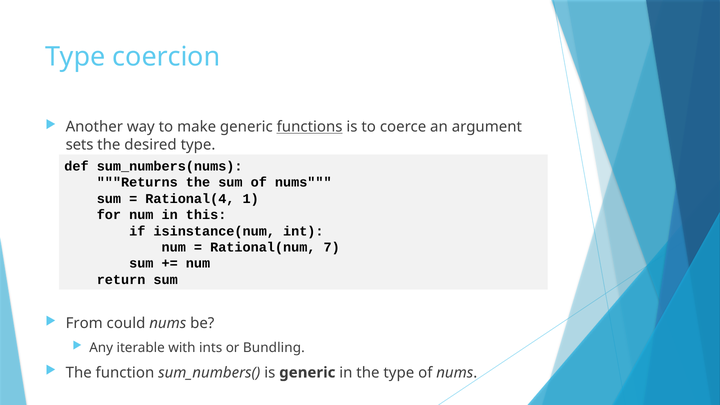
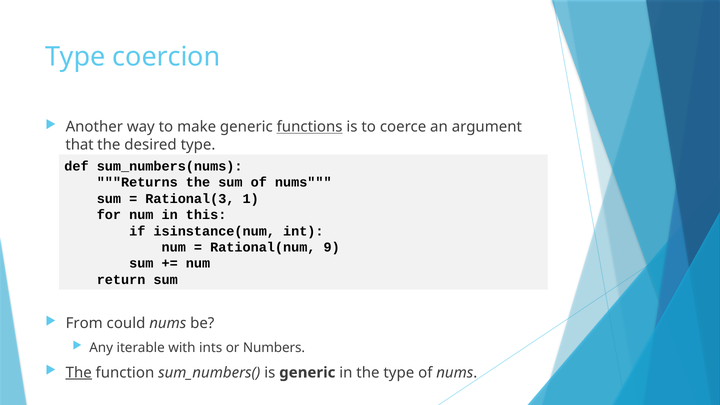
sets: sets -> that
Rational(4: Rational(4 -> Rational(3
7: 7 -> 9
Bundling: Bundling -> Numbers
The at (79, 373) underline: none -> present
